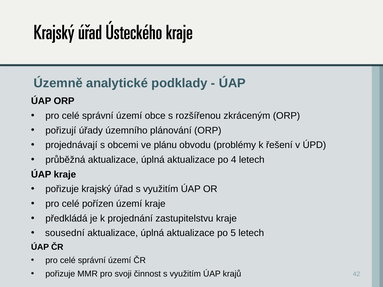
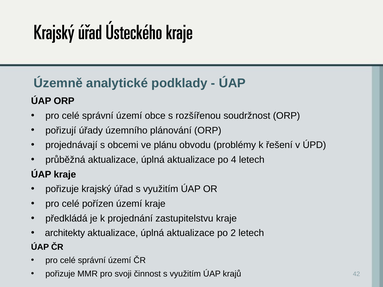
zkráceným: zkráceným -> soudržnost
sousední: sousední -> architekty
5: 5 -> 2
